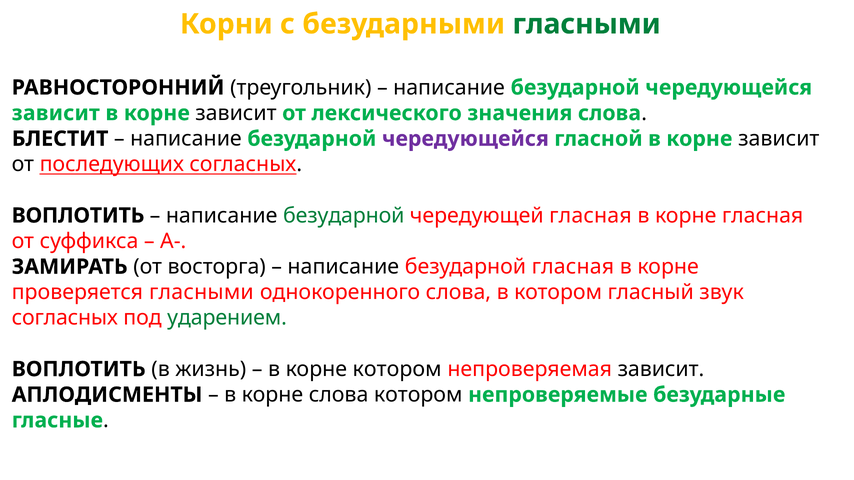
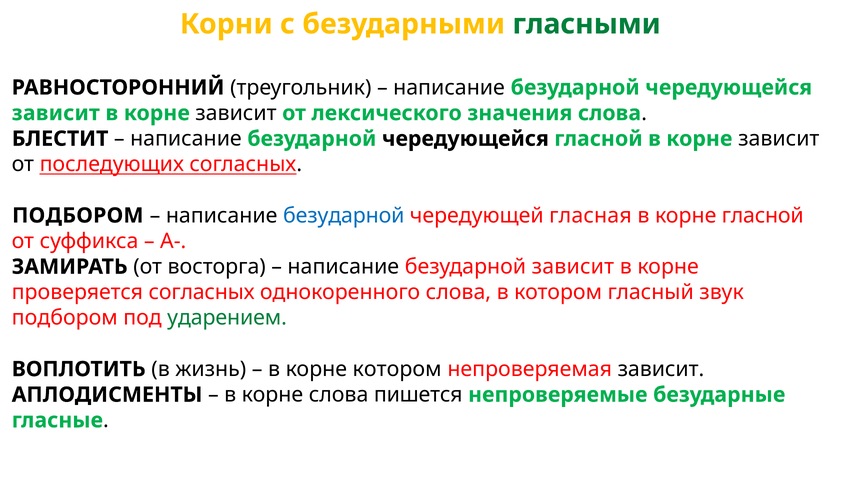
чередующейся at (465, 139) colour: purple -> black
ВОПЛОТИТЬ at (78, 216): ВОПЛОТИТЬ -> ПОДБОРОМ
безударной at (344, 216) colour: green -> blue
корне гласная: гласная -> гласной
безударной гласная: гласная -> зависит
проверяется гласными: гласными -> согласных
согласных at (65, 318): согласных -> подбором
слова котором: котором -> пишется
